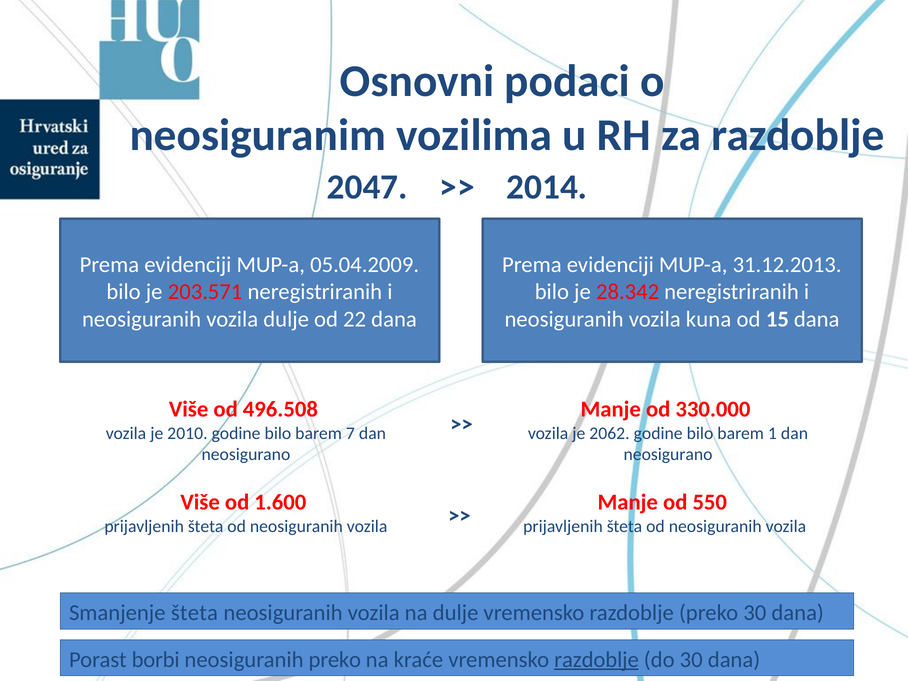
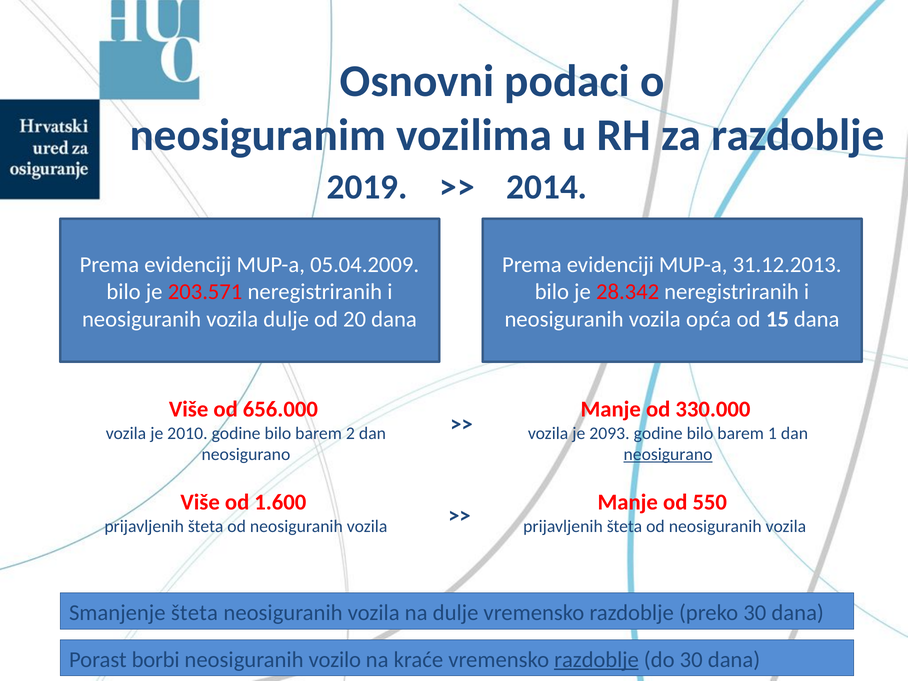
2047: 2047 -> 2019
22: 22 -> 20
kuna: kuna -> opća
496.508: 496.508 -> 656.000
7: 7 -> 2
2062: 2062 -> 2093
neosigurano at (668, 454) underline: none -> present
neosiguranih preko: preko -> vozilo
